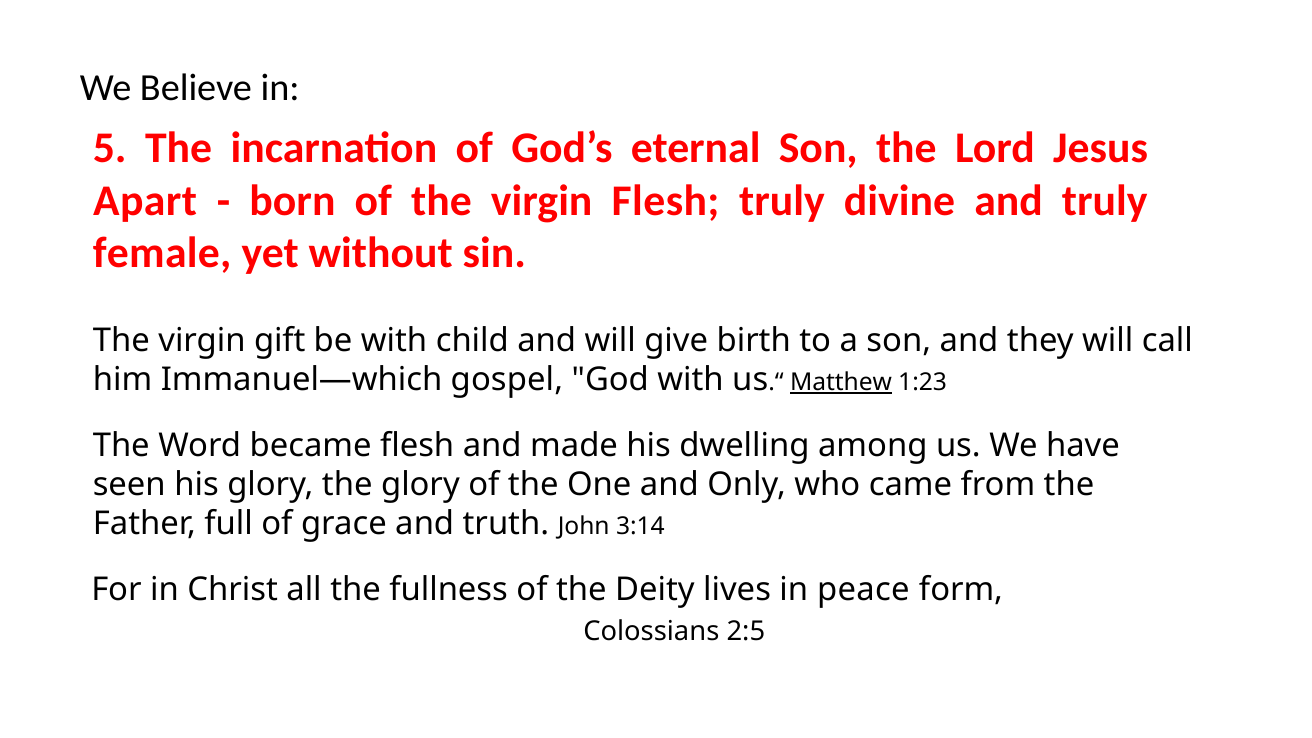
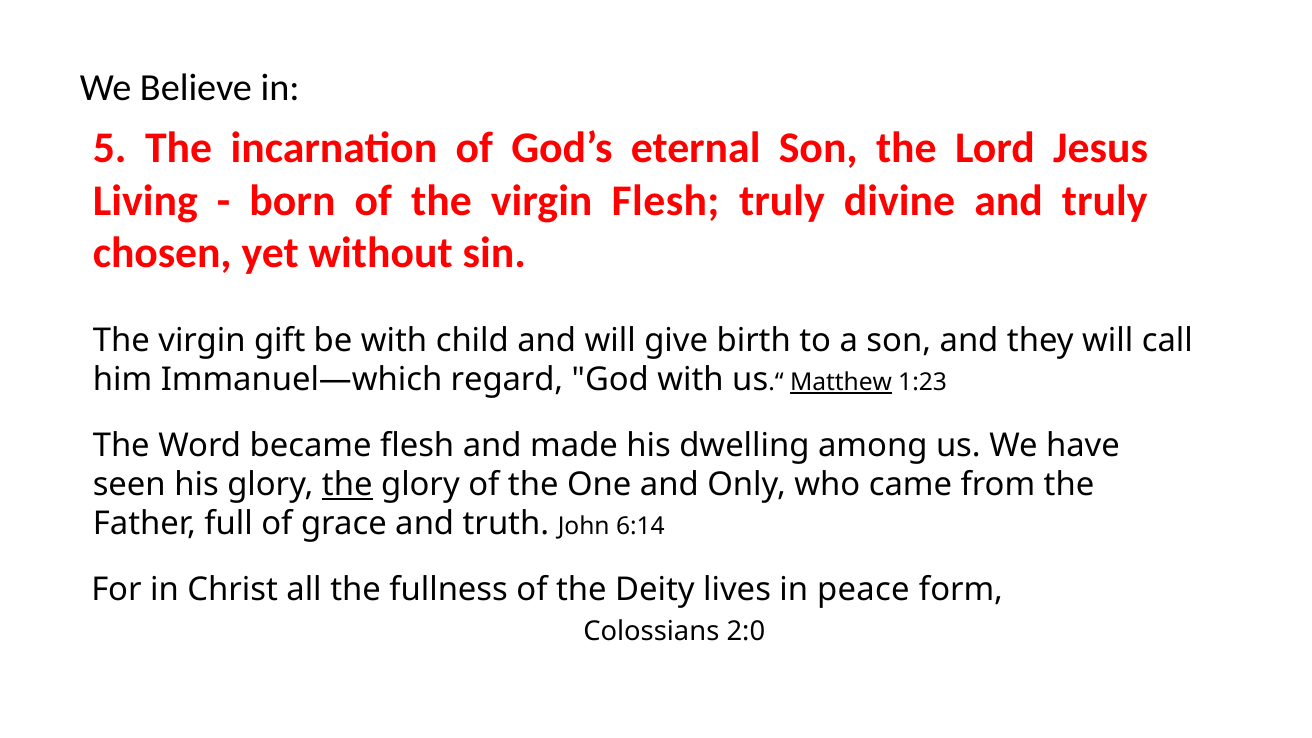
Apart: Apart -> Living
female: female -> chosen
gospel: gospel -> regard
the at (347, 485) underline: none -> present
3:14: 3:14 -> 6:14
2:5: 2:5 -> 2:0
